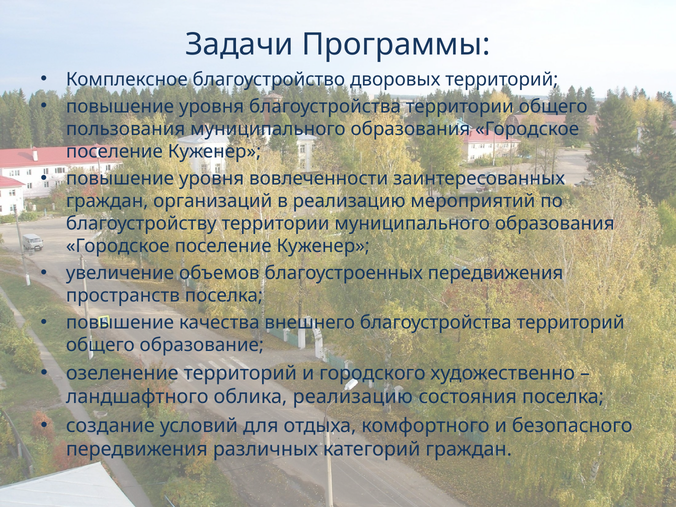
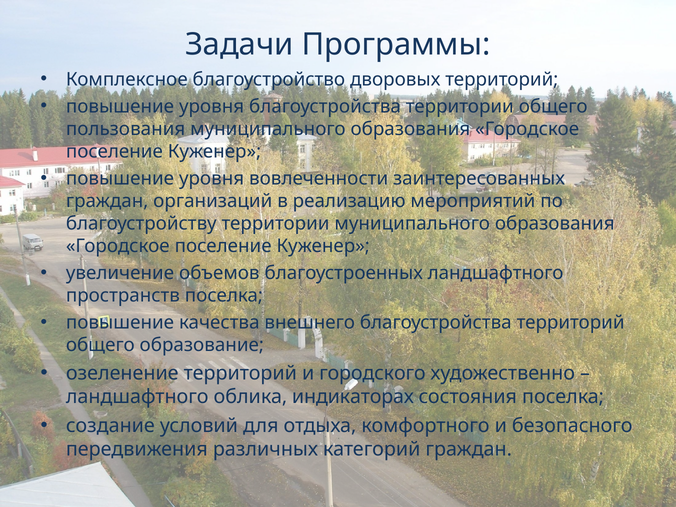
благоустроенных передвижения: передвижения -> ландшафтного
облика реализацию: реализацию -> индикаторах
